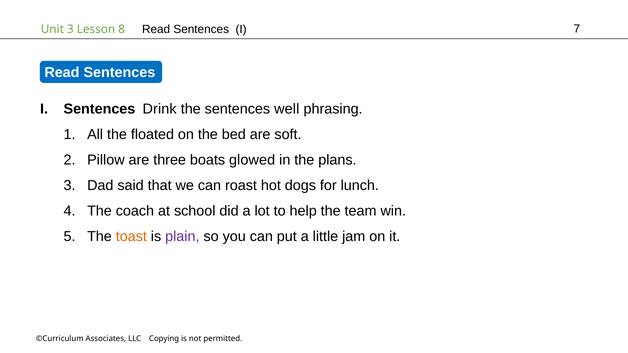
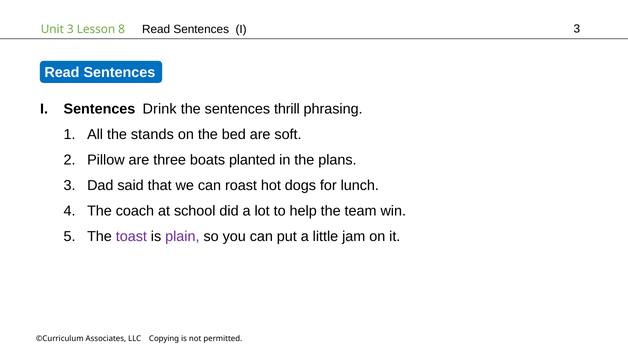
7 at (577, 29): 7 -> 3
well: well -> thrill
floated: floated -> stands
glowed: glowed -> planted
toast colour: orange -> purple
